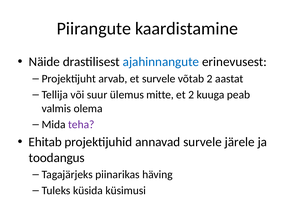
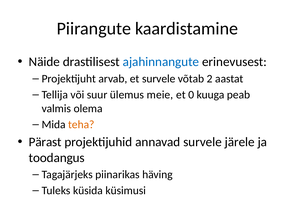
mitte: mitte -> meie
et 2: 2 -> 0
teha colour: purple -> orange
Ehitab: Ehitab -> Pärast
